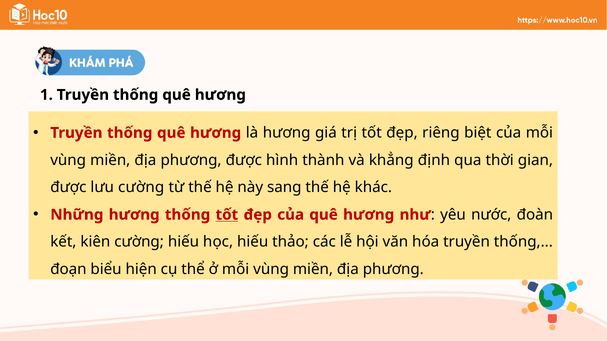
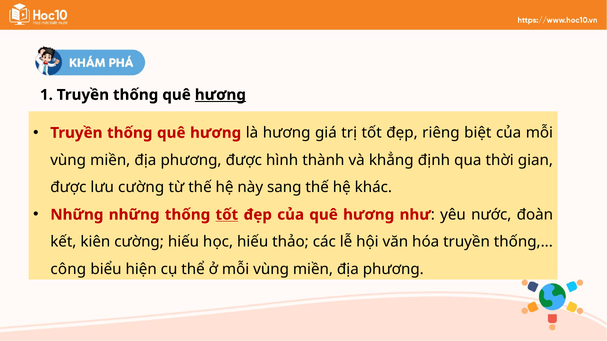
hương at (220, 95) underline: none -> present
Những hương: hương -> những
đoạn: đoạn -> công
